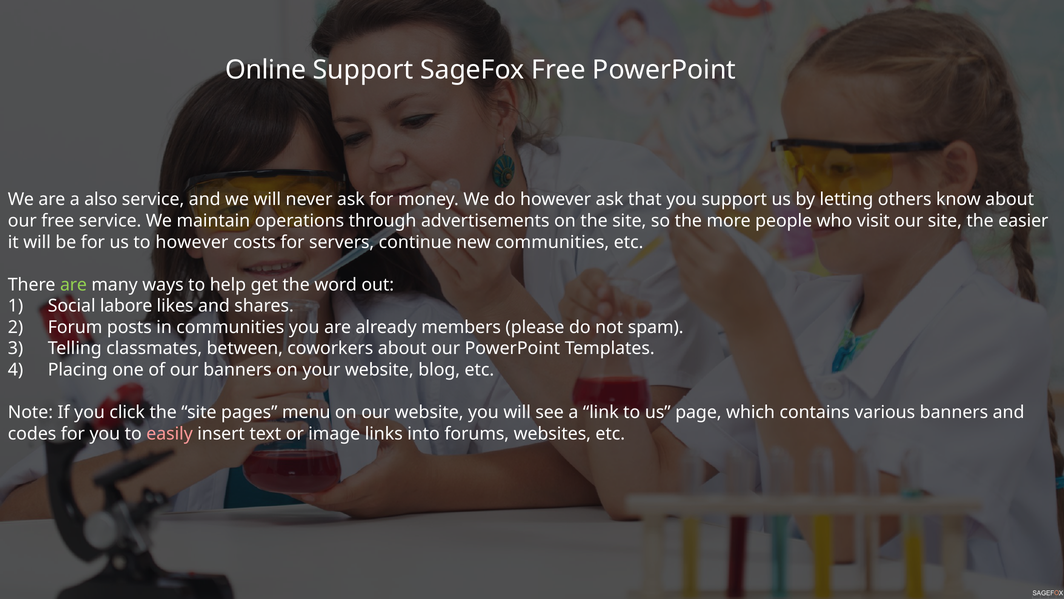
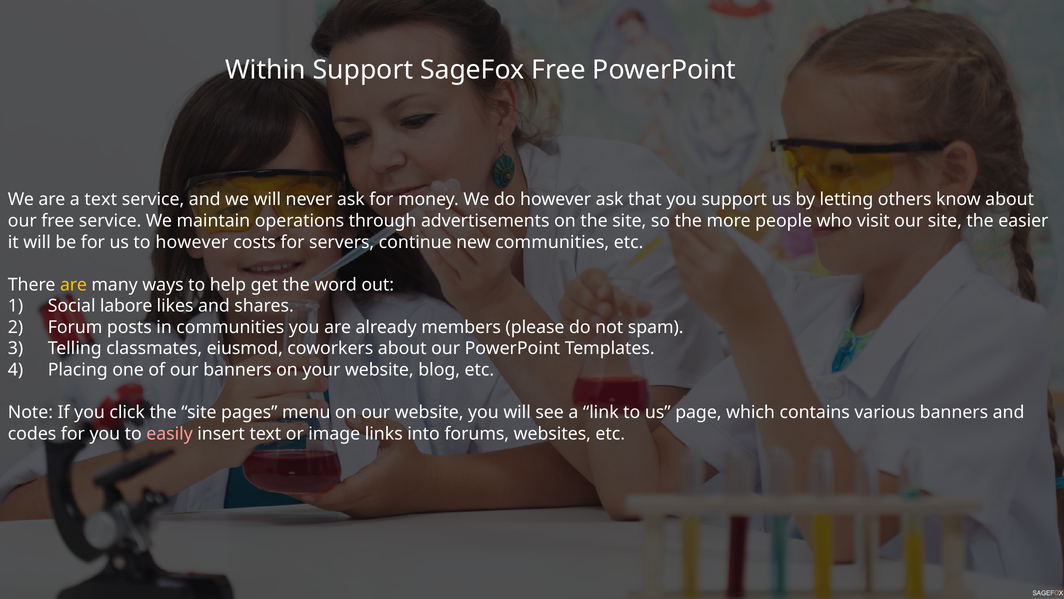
Online: Online -> Within
a also: also -> text
are at (73, 285) colour: light green -> yellow
between: between -> eiusmod
